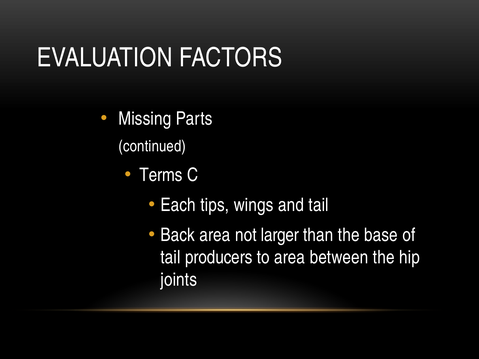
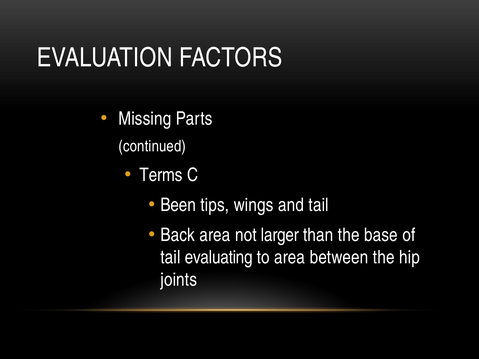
Each: Each -> Been
producers: producers -> evaluating
